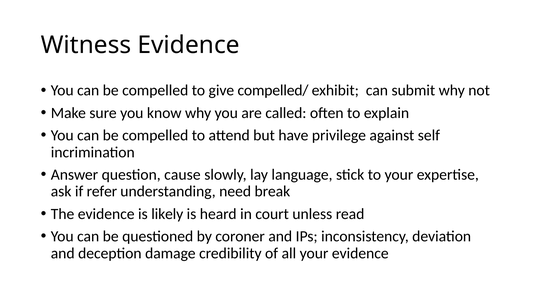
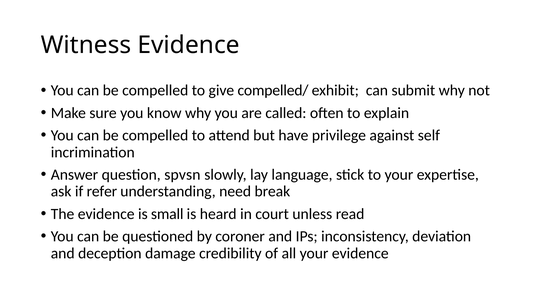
cause: cause -> spvsn
likely: likely -> small
